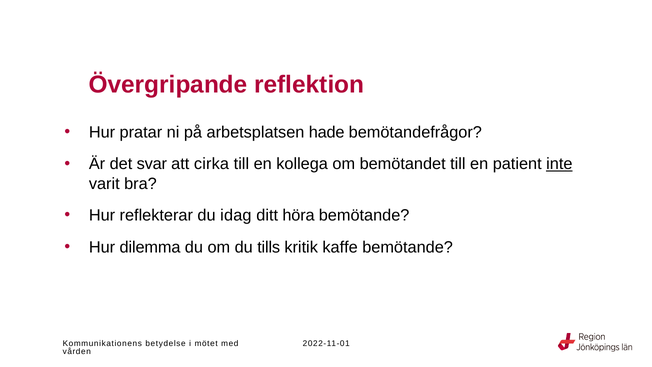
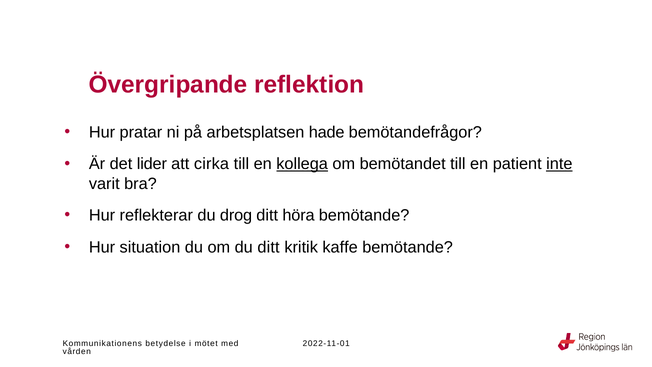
svar: svar -> lider
kollega underline: none -> present
idag: idag -> drog
dilemma: dilemma -> situation
du tills: tills -> ditt
